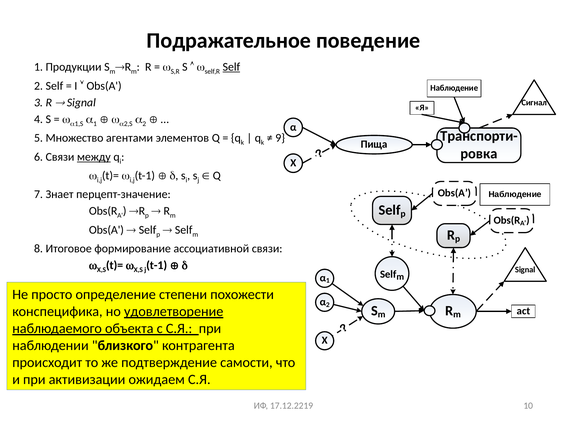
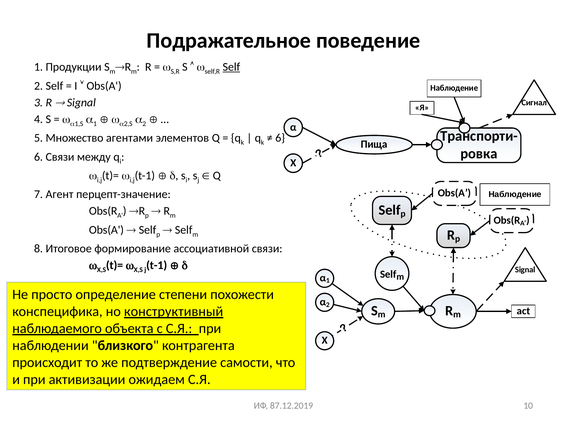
9 at (280, 138): 9 -> 6
между underline: present -> none
Знает: Знает -> Агент
удовлетворение: удовлетворение -> конструктивный
17.12.2219: 17.12.2219 -> 87.12.2019
